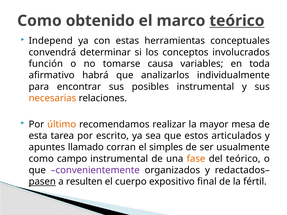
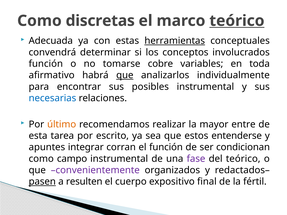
obtenido: obtenido -> discretas
Independ: Independ -> Adecuada
herramientas underline: none -> present
causa: causa -> cobre
que at (125, 75) underline: none -> present
necesarias colour: orange -> blue
mesa: mesa -> entre
articulados: articulados -> entenderse
llamado: llamado -> integrar
el simples: simples -> función
usualmente: usualmente -> condicionan
fase colour: orange -> purple
